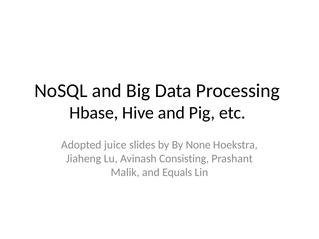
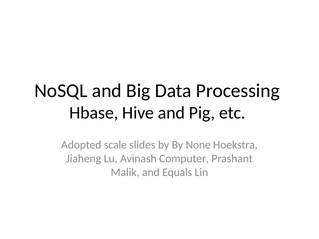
juice: juice -> scale
Consisting: Consisting -> Computer
